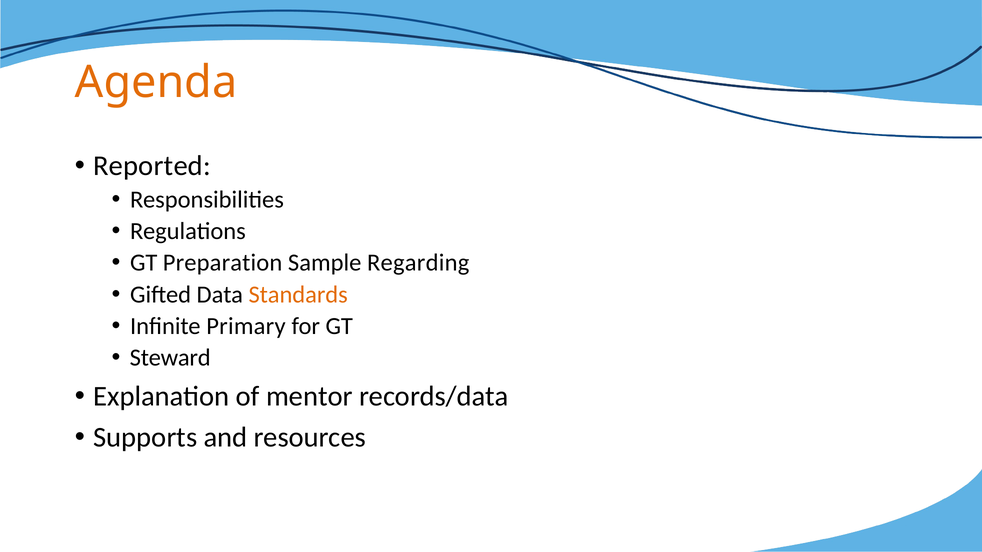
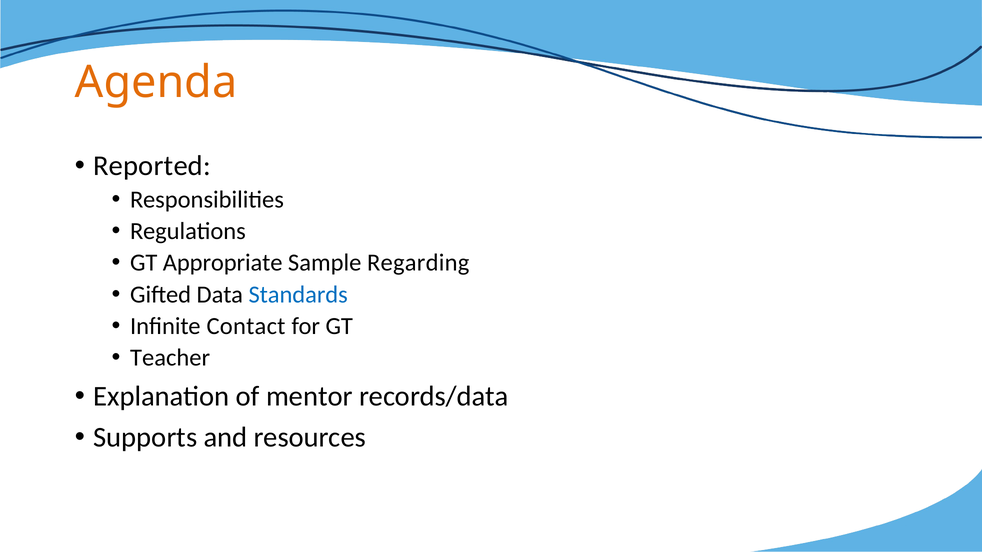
Preparation: Preparation -> Appropriate
Standards colour: orange -> blue
Primary: Primary -> Contact
Steward: Steward -> Teacher
